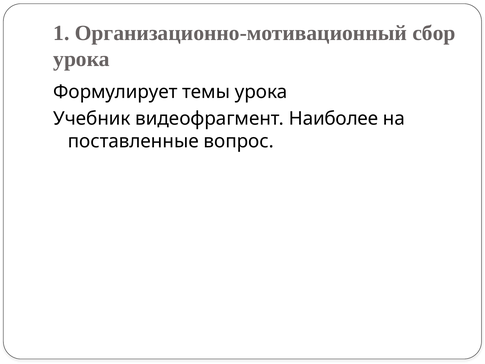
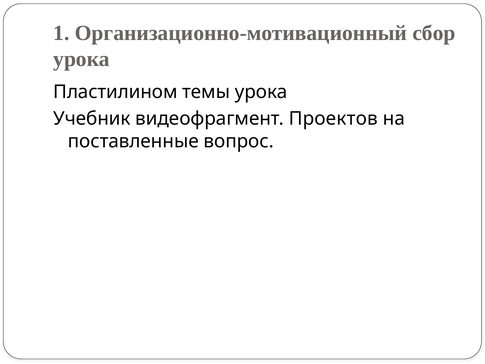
Формулирует: Формулирует -> Пластилином
Наиболее: Наиболее -> Проектов
